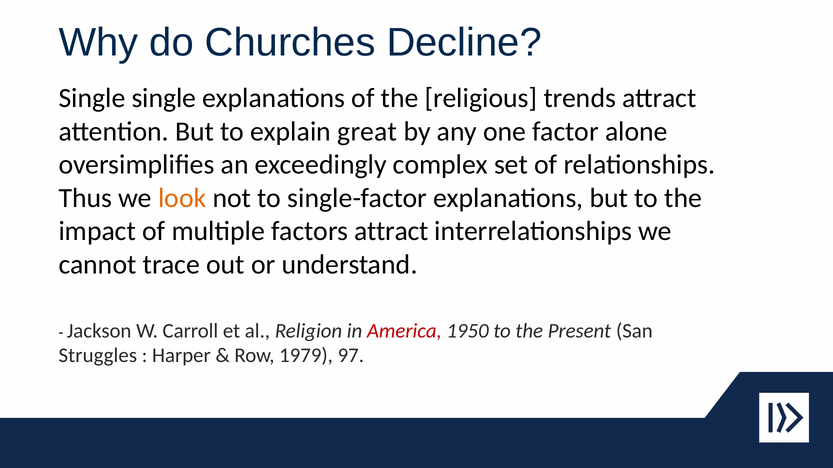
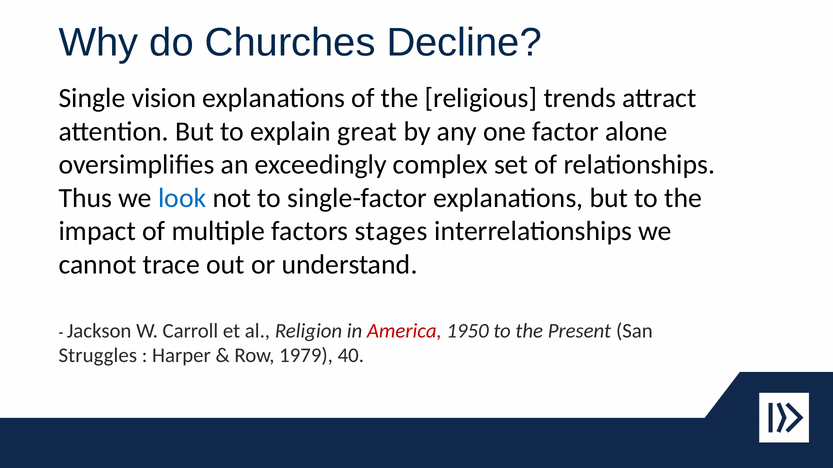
Single single: single -> vision
look colour: orange -> blue
factors attract: attract -> stages
97: 97 -> 40
